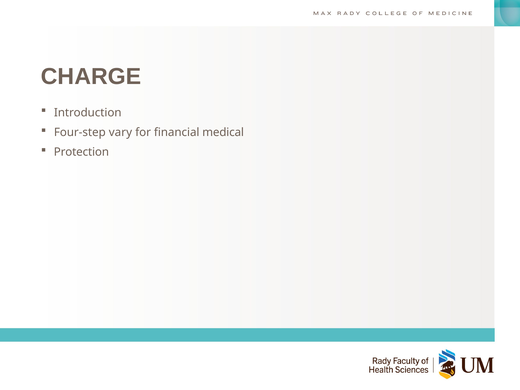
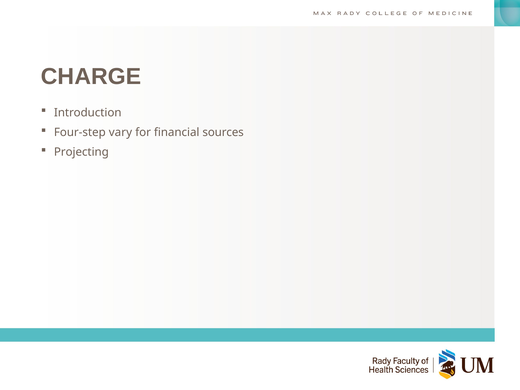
medical: medical -> sources
Protection: Protection -> Projecting
